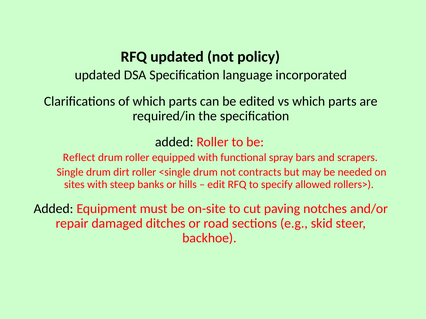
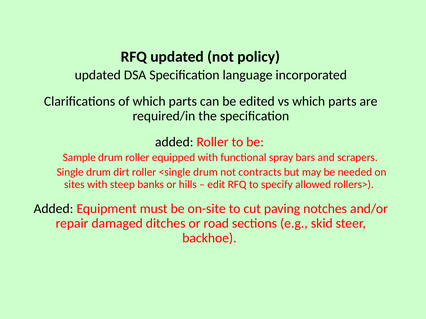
Reflect: Reflect -> Sample
